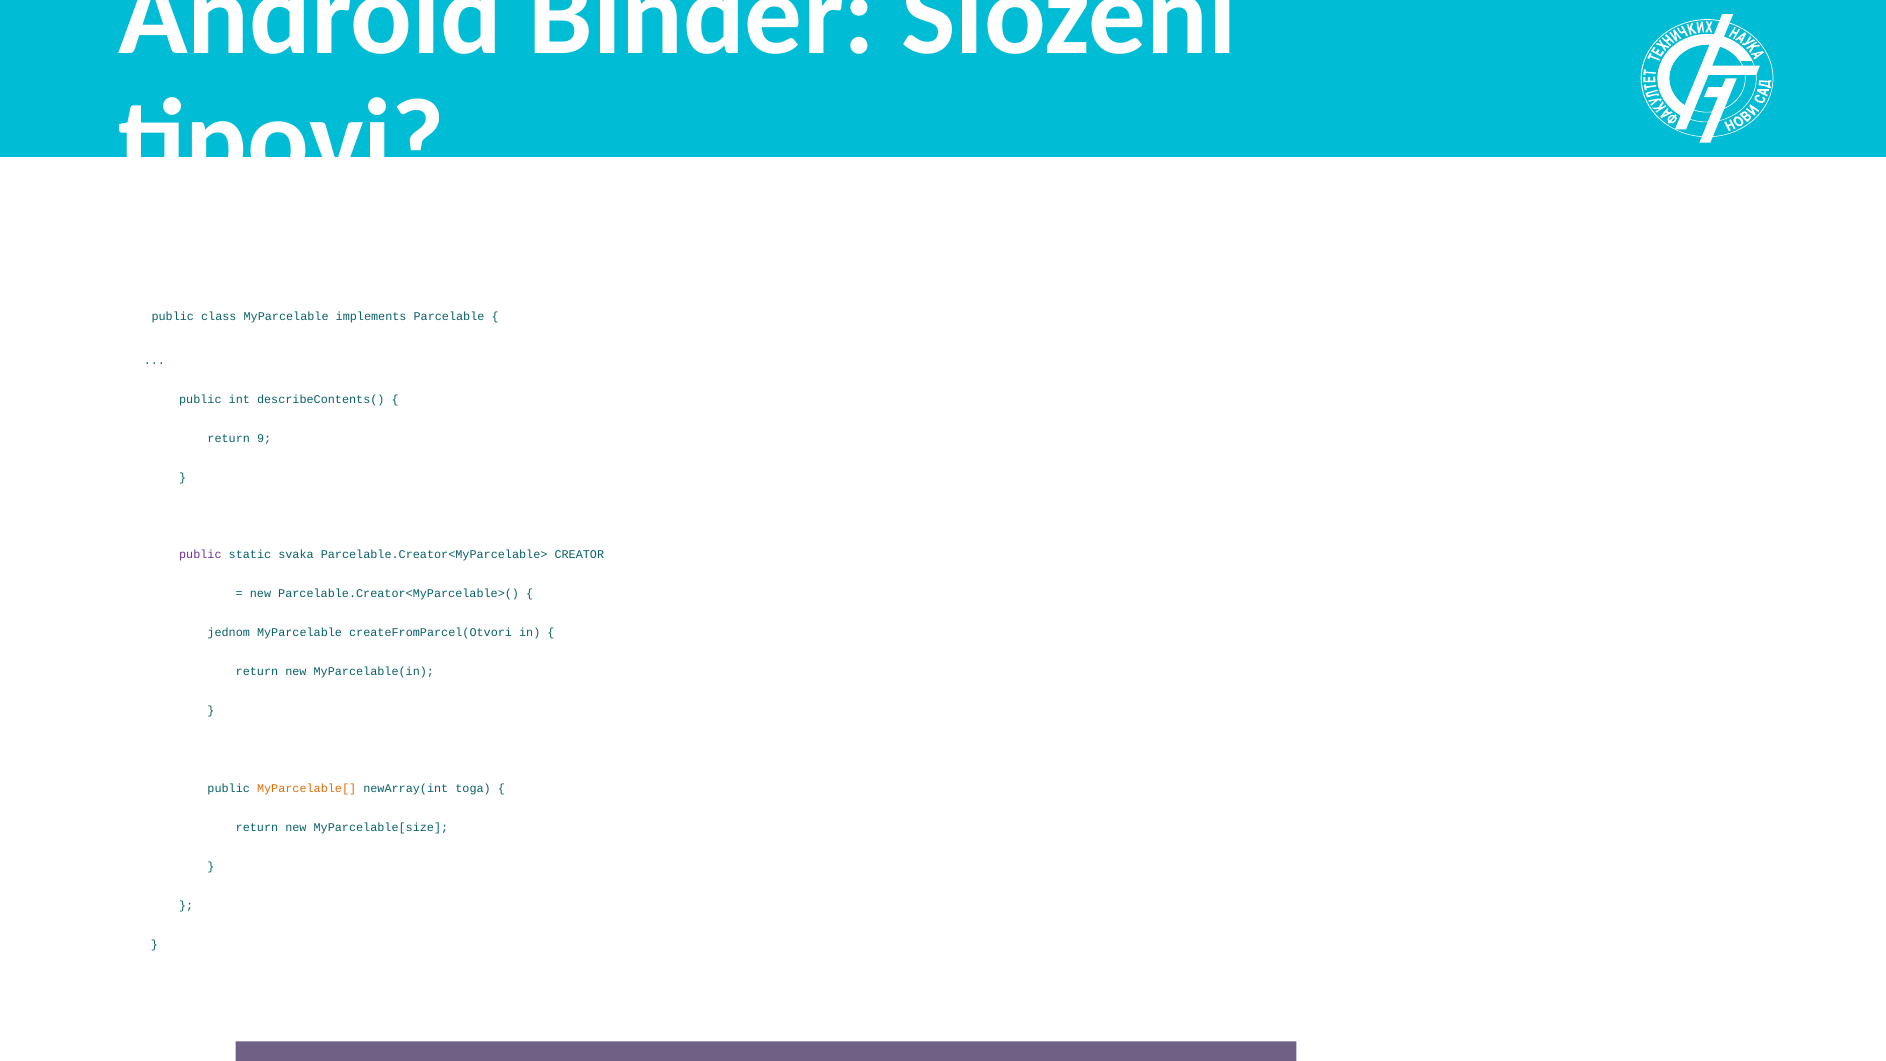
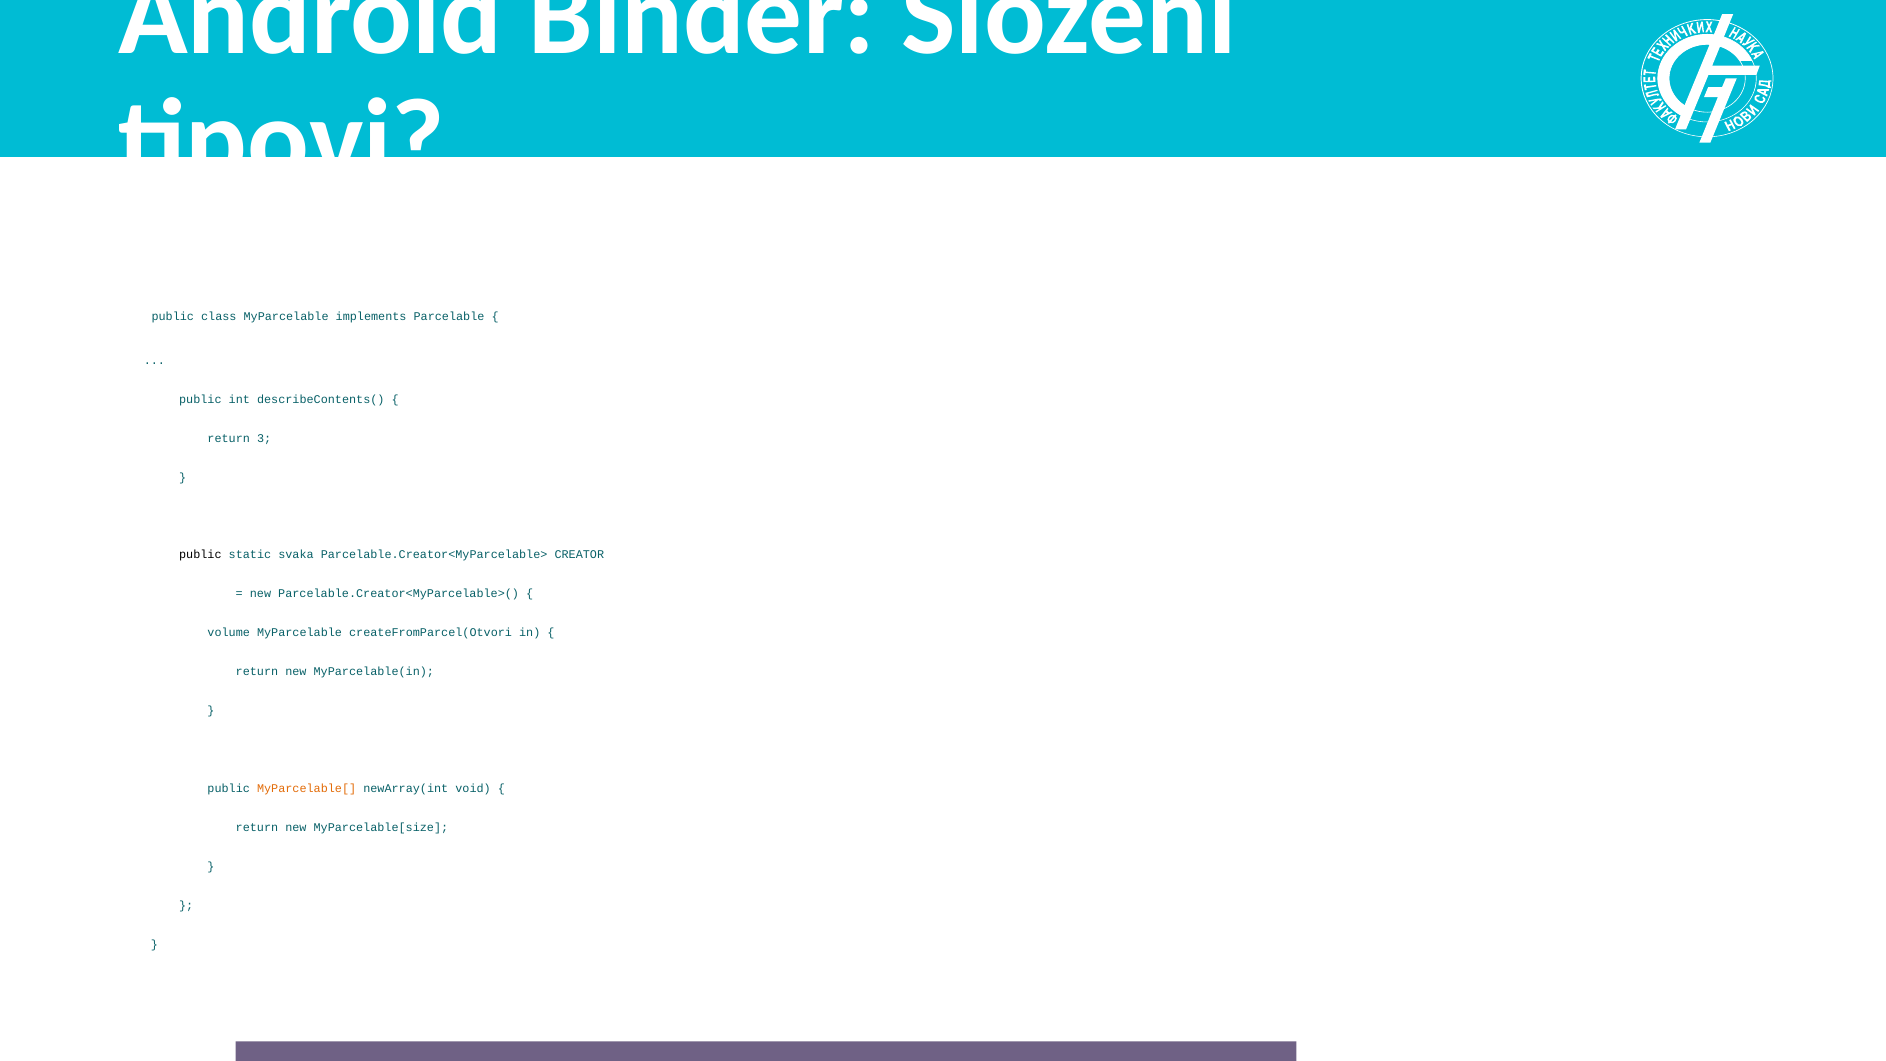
9: 9 -> 3
public at (200, 555) colour: purple -> black
jednom: jednom -> volume
toga: toga -> void
